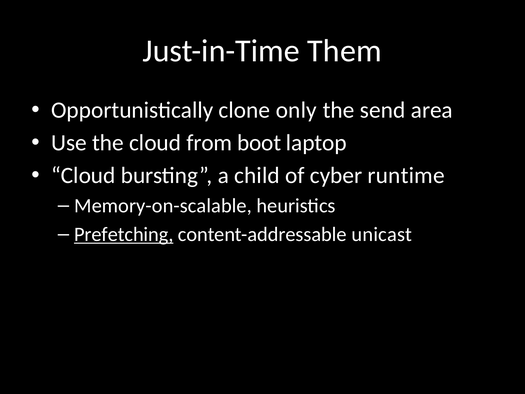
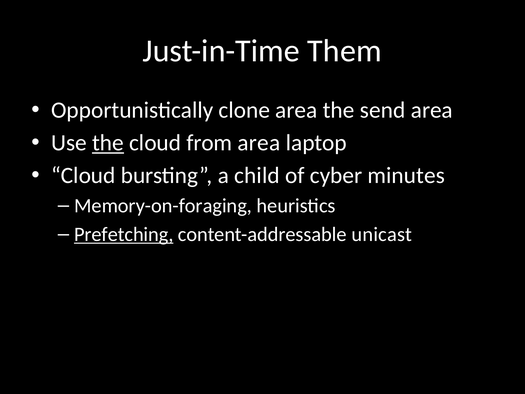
clone only: only -> area
the at (108, 143) underline: none -> present
from boot: boot -> area
runtime: runtime -> minutes
Memory-on-scalable: Memory-on-scalable -> Memory-on-foraging
